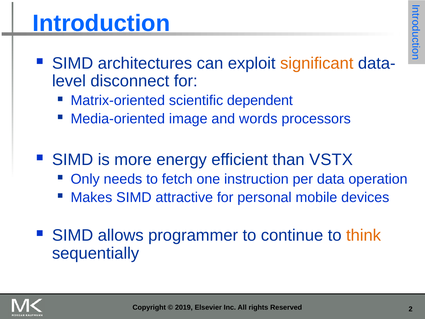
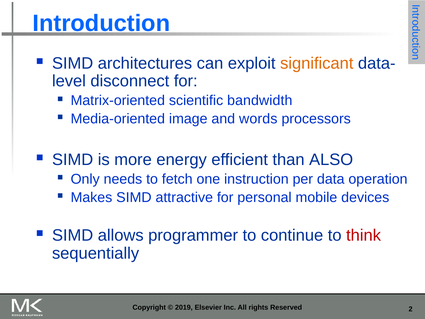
dependent: dependent -> bandwidth
VSTX: VSTX -> ALSO
think colour: orange -> red
